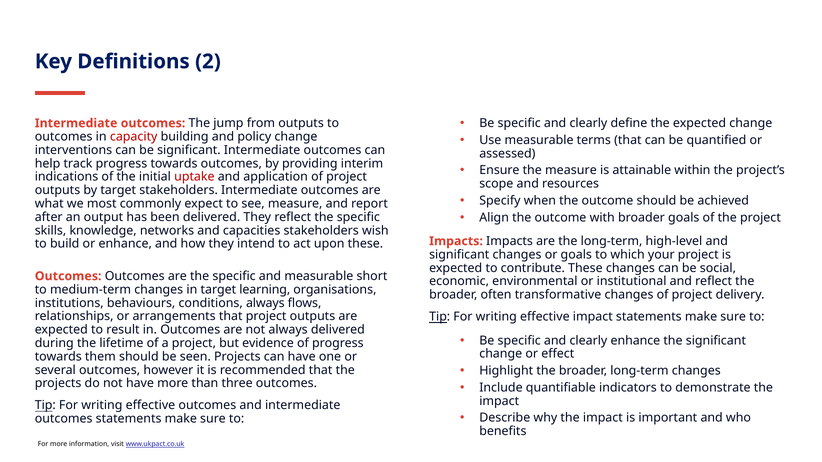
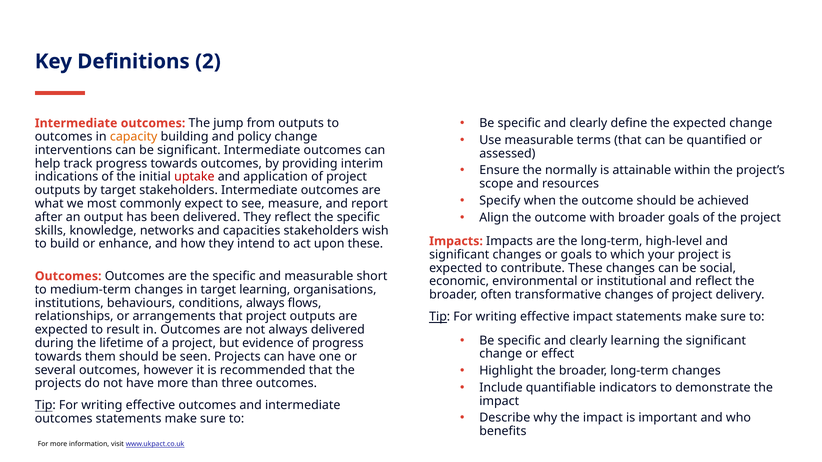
capacity colour: red -> orange
the measure: measure -> normally
clearly enhance: enhance -> learning
